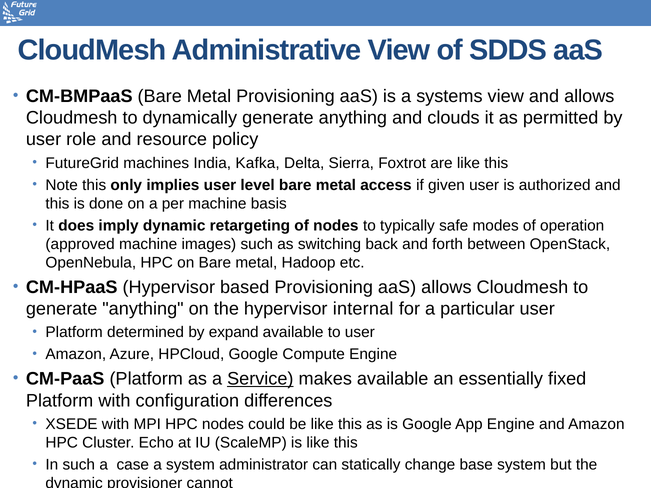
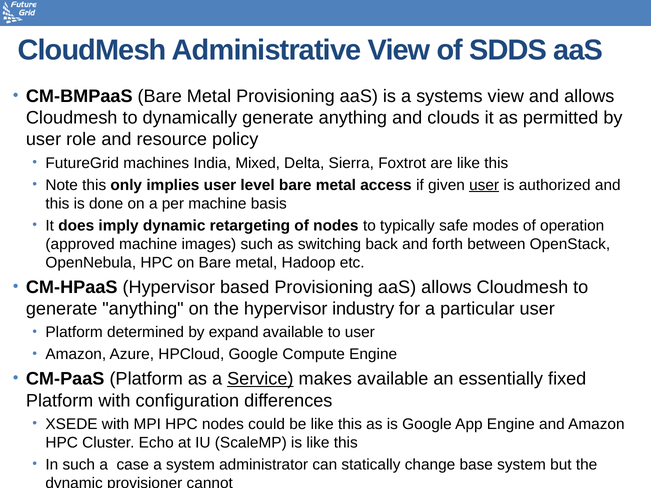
Kafka: Kafka -> Mixed
user at (484, 185) underline: none -> present
internal: internal -> industry
